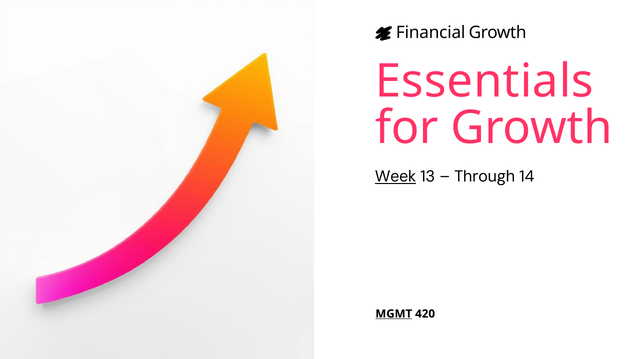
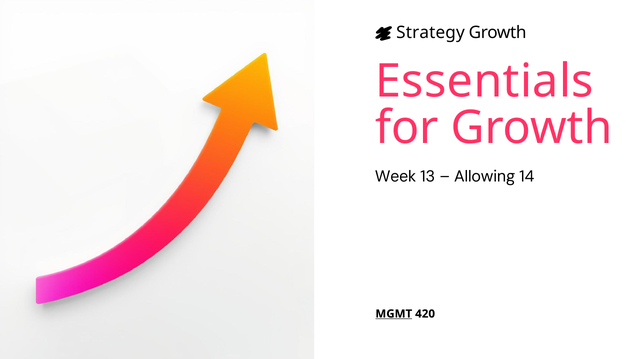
Financial: Financial -> Strategy
Week underline: present -> none
Through: Through -> Allowing
